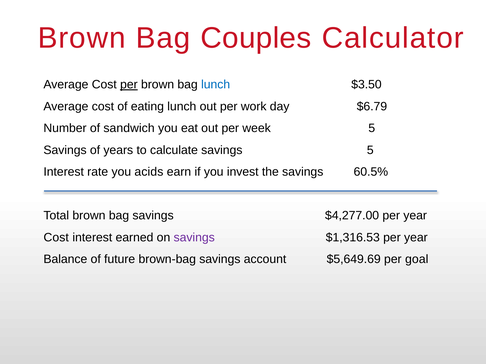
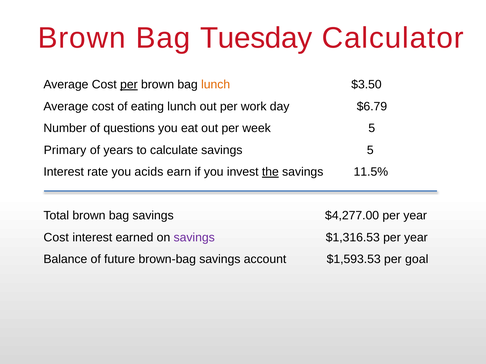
Couples: Couples -> Tuesday
lunch at (216, 85) colour: blue -> orange
sandwich: sandwich -> questions
Savings at (65, 150): Savings -> Primary
the underline: none -> present
60.5%: 60.5% -> 11.5%
$5,649.69: $5,649.69 -> $1,593.53
